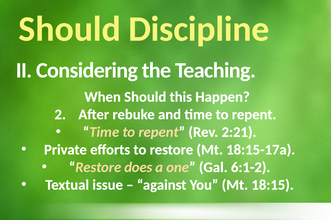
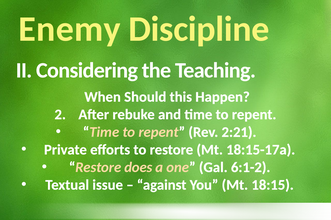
Should at (70, 29): Should -> Enemy
